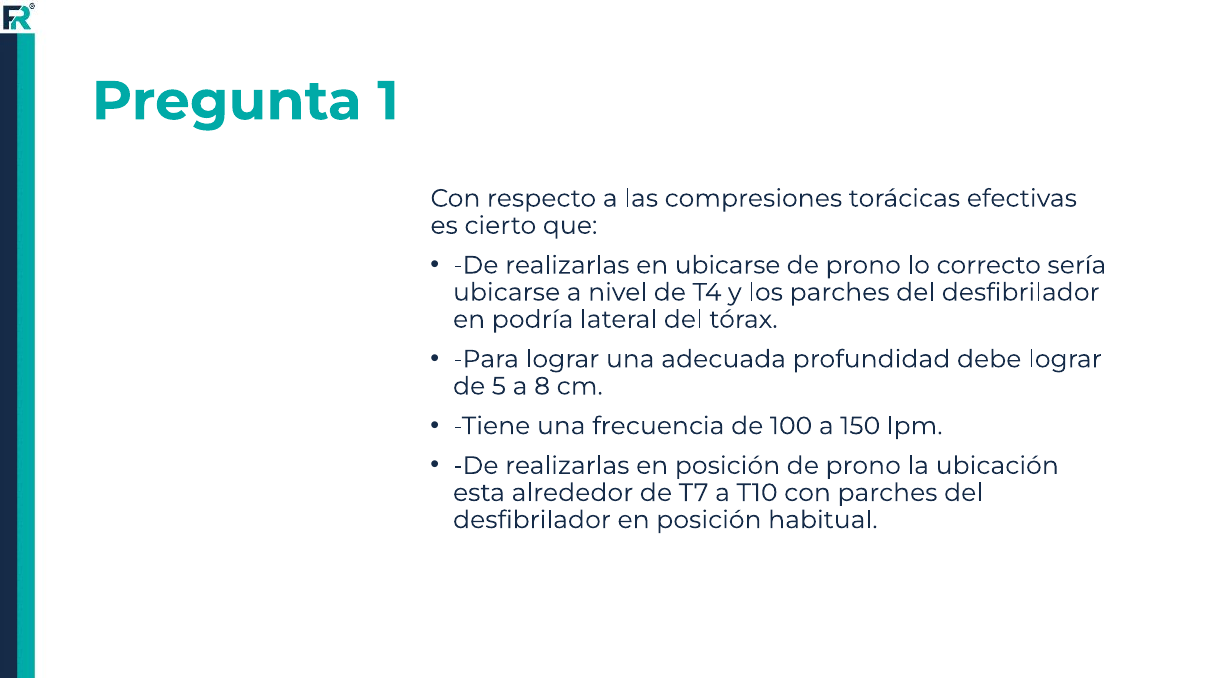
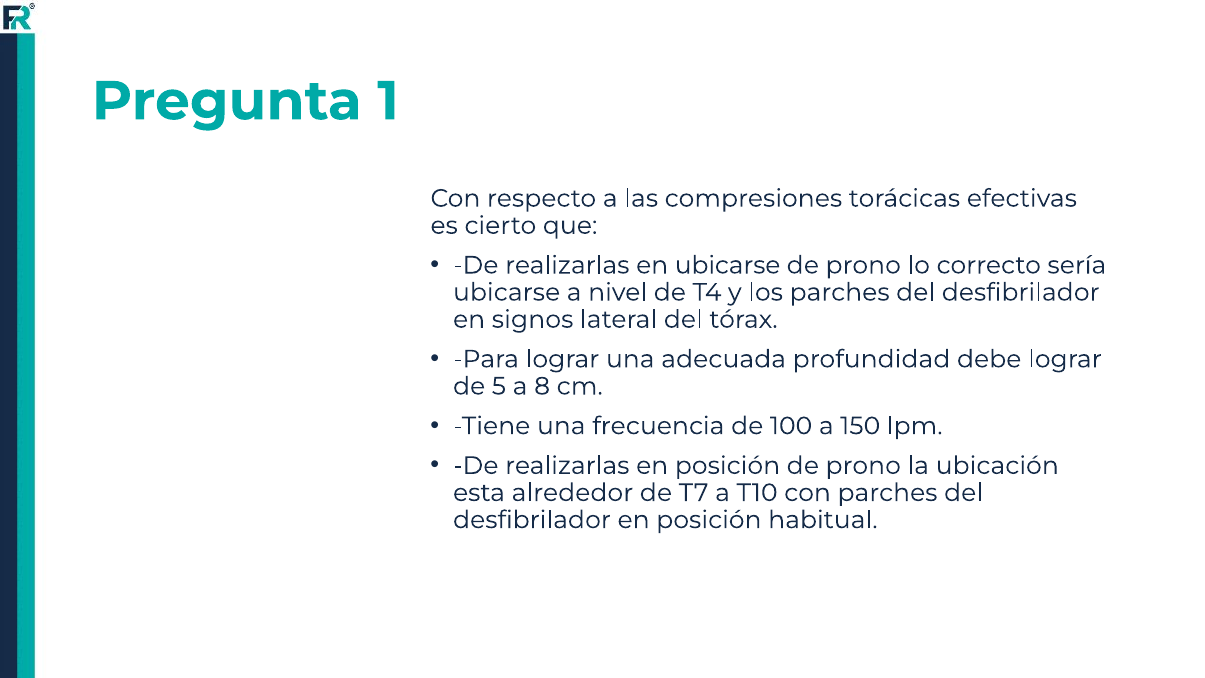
podría: podría -> signos
